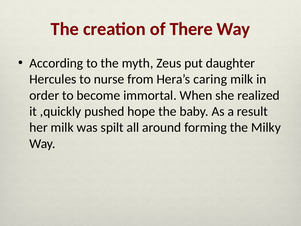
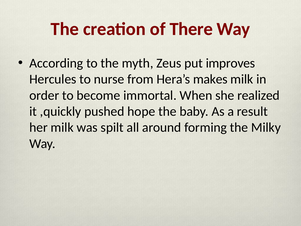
daughter: daughter -> improves
caring: caring -> makes
